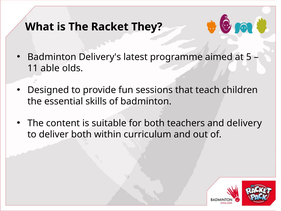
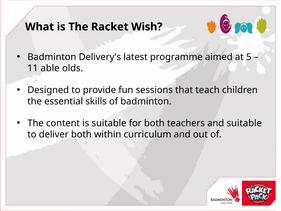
They: They -> Wish
and delivery: delivery -> suitable
